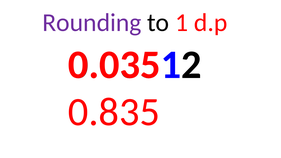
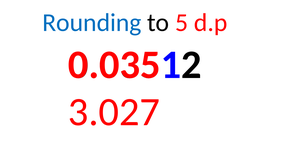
Rounding colour: purple -> blue
1: 1 -> 5
0.835: 0.835 -> 3.027
